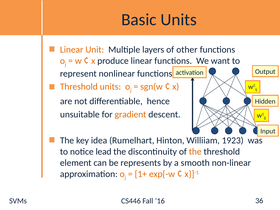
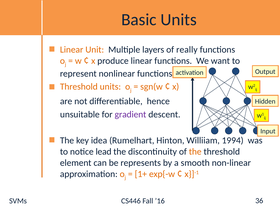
other: other -> really
gradient colour: orange -> purple
1923: 1923 -> 1994
